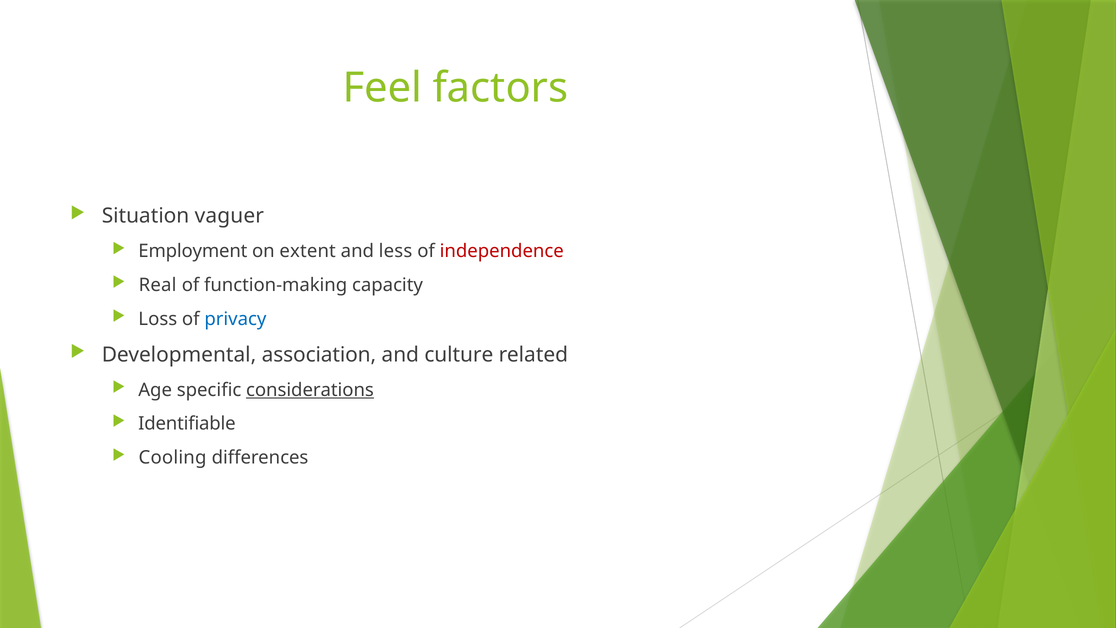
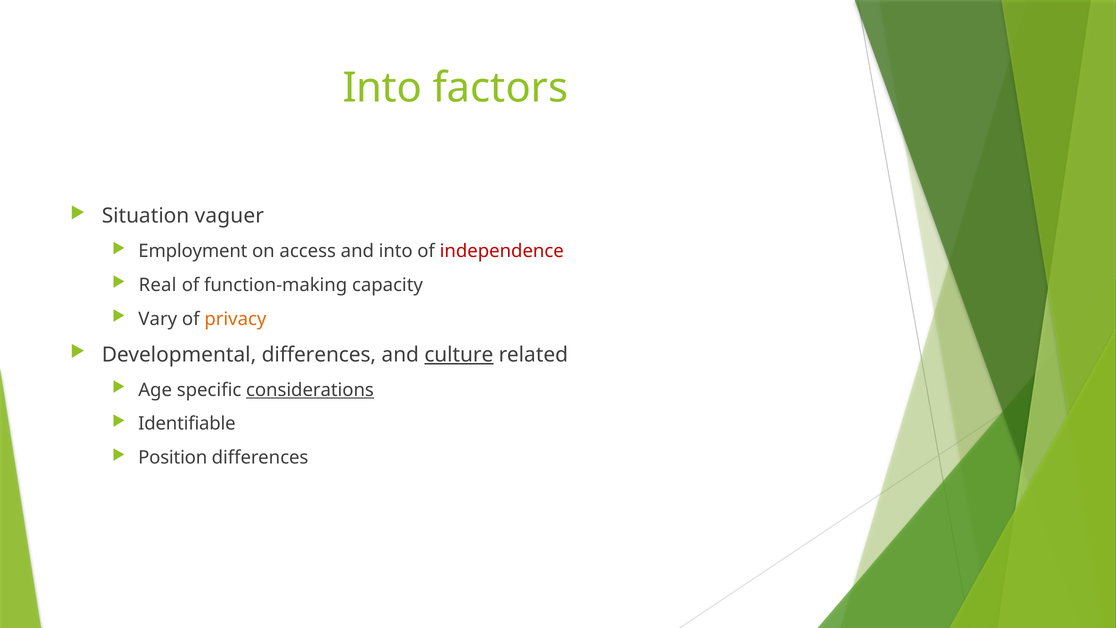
Feel at (382, 88): Feel -> Into
extent: extent -> access
and less: less -> into
Loss: Loss -> Vary
privacy colour: blue -> orange
Developmental association: association -> differences
culture underline: none -> present
Cooling: Cooling -> Position
